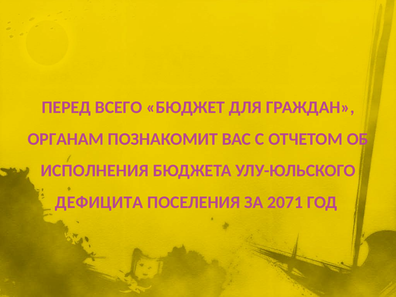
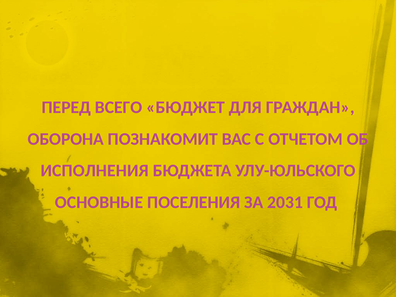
ОРГАНАМ: ОРГАНАМ -> ОБОРОНА
ДЕФИЦИТА: ДЕФИЦИТА -> ОСНОВНЫЕ
2071: 2071 -> 2031
